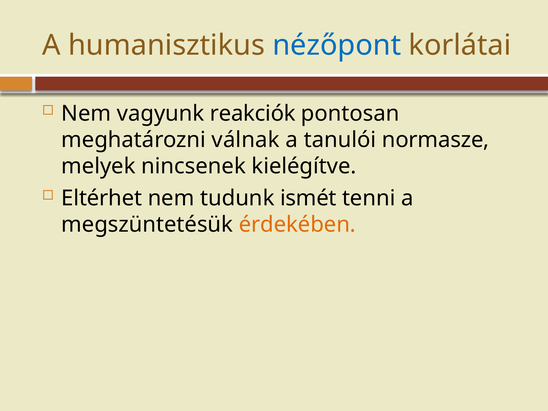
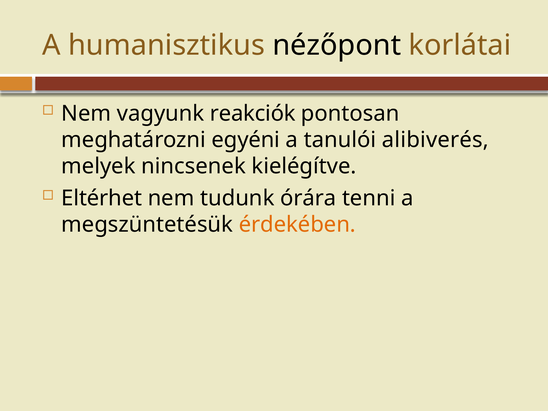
nézőpont colour: blue -> black
válnak: válnak -> egyéni
normasze: normasze -> alibiverés
ismét: ismét -> órára
